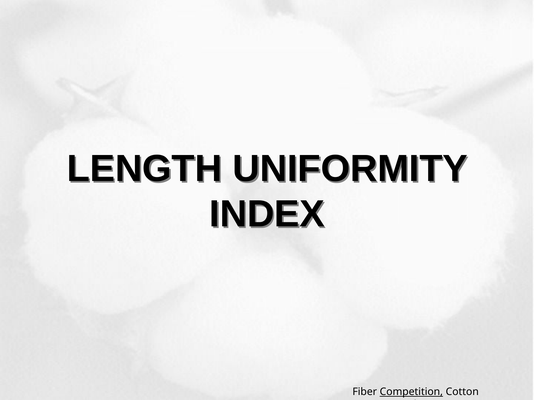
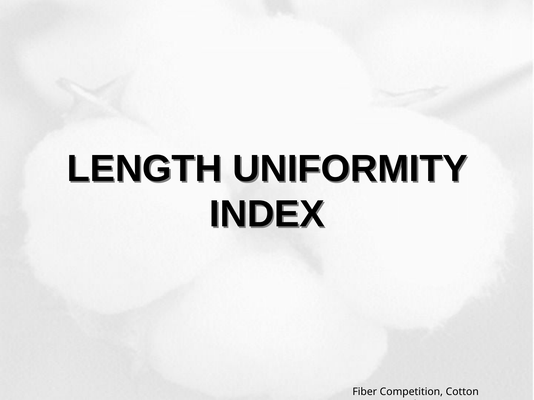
Competition underline: present -> none
